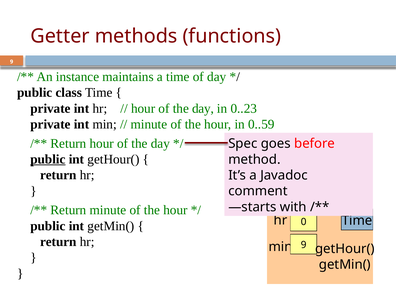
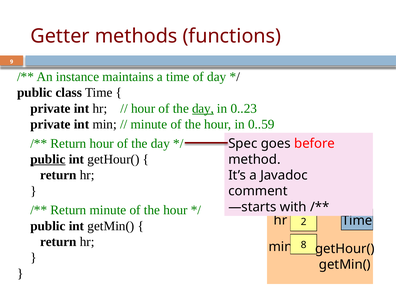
day at (203, 108) underline: none -> present
0: 0 -> 2
min 9: 9 -> 8
